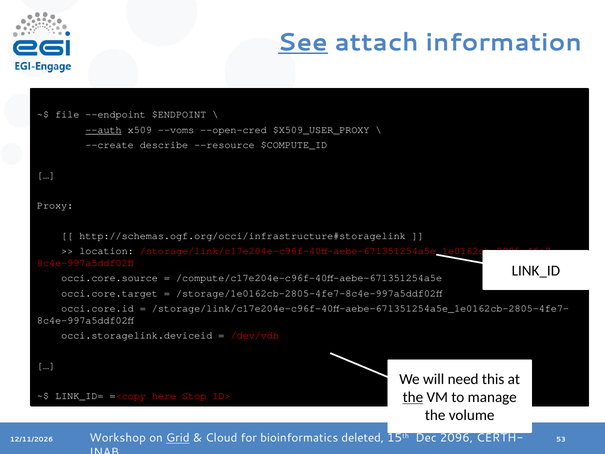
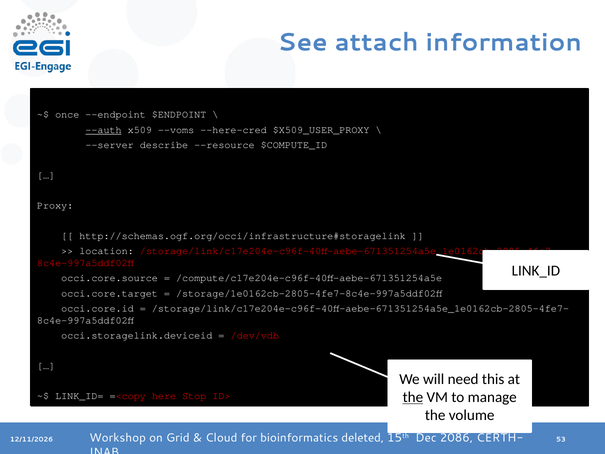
See underline: present -> none
file: file -> once
--open-cred: --open-cred -> --here-cred
--create: --create -> --server
Grid underline: present -> none
2096: 2096 -> 2086
